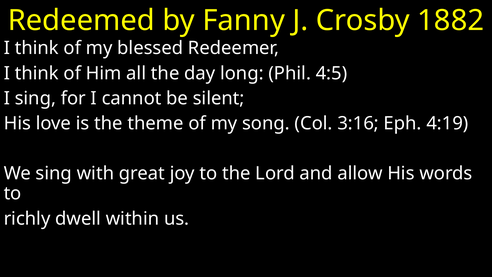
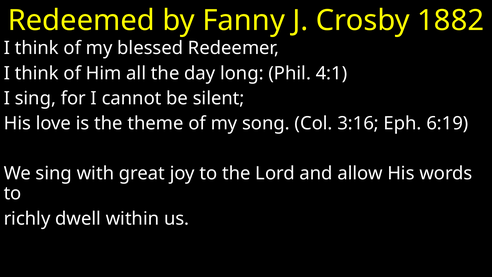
4:5: 4:5 -> 4:1
4:19: 4:19 -> 6:19
